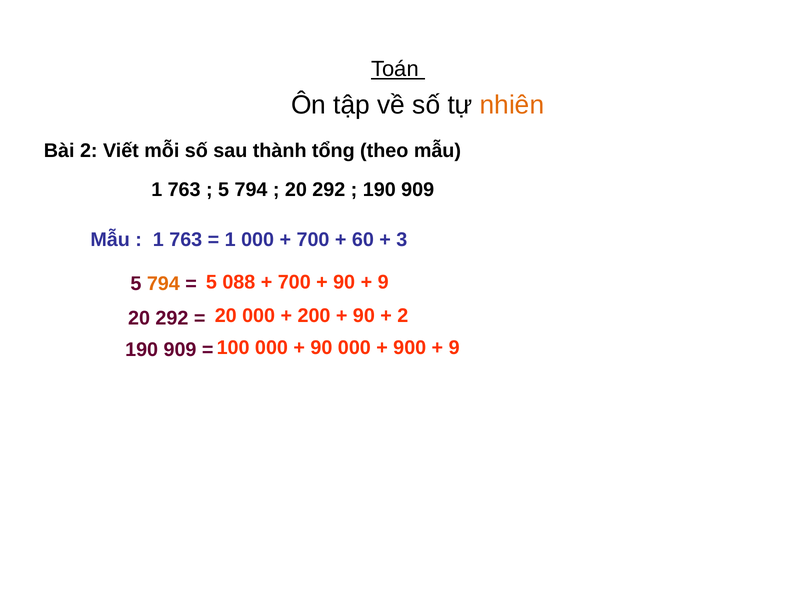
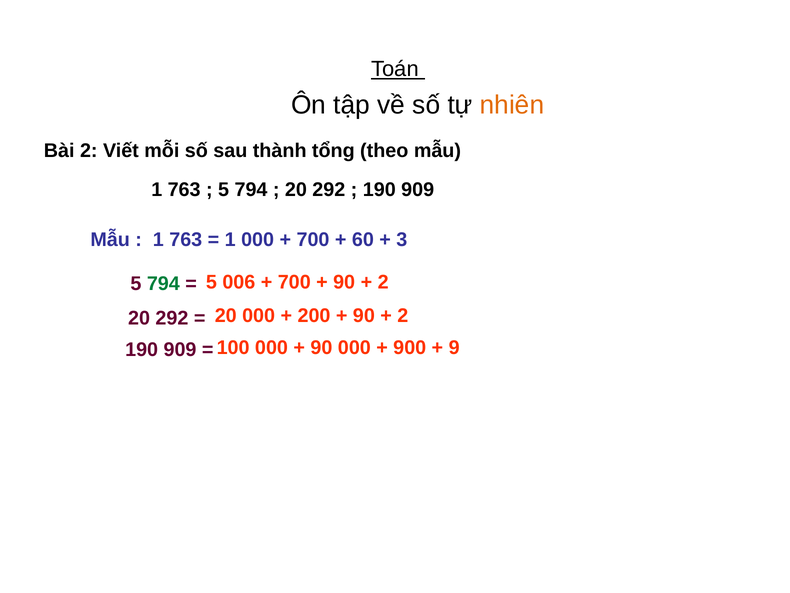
088: 088 -> 006
9 at (383, 282): 9 -> 2
794 at (163, 284) colour: orange -> green
